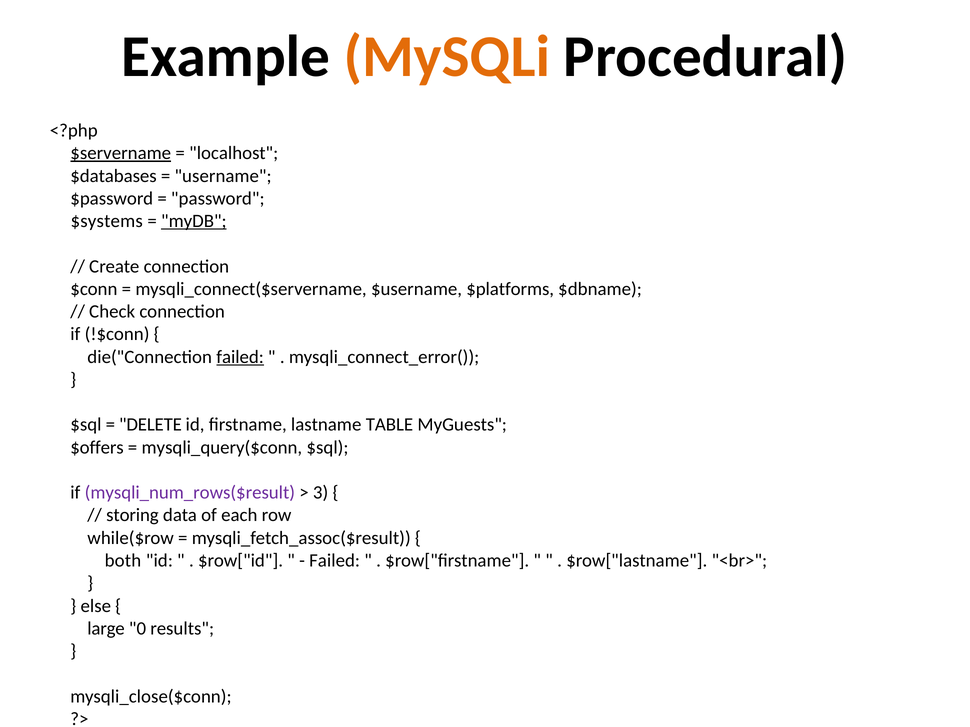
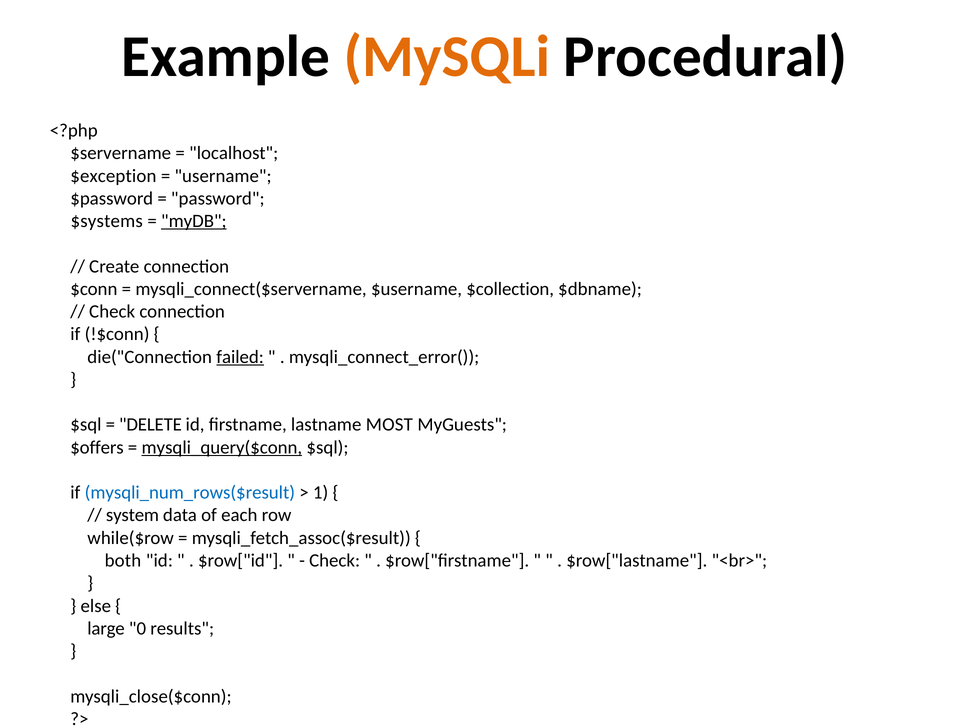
$servername underline: present -> none
$databases: $databases -> $exception
$platforms: $platforms -> $collection
TABLE: TABLE -> MOST
mysqli_query($conn underline: none -> present
mysqli_num_rows($result colour: purple -> blue
3: 3 -> 1
storing: storing -> system
Failed at (335, 561): Failed -> Check
